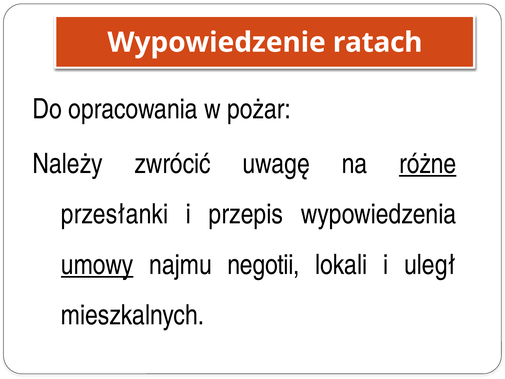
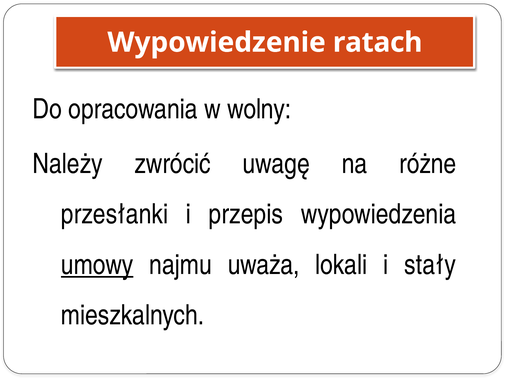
pożar: pożar -> wolny
różne underline: present -> none
negotii: negotii -> uważa
uległ: uległ -> stały
